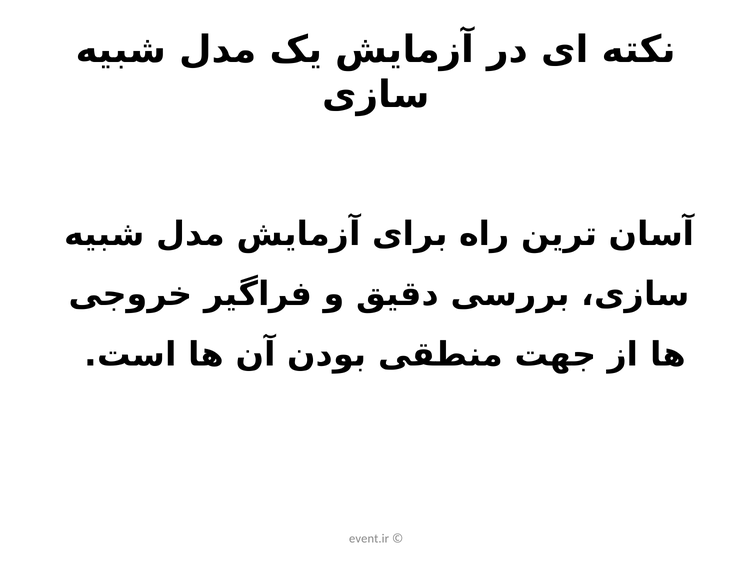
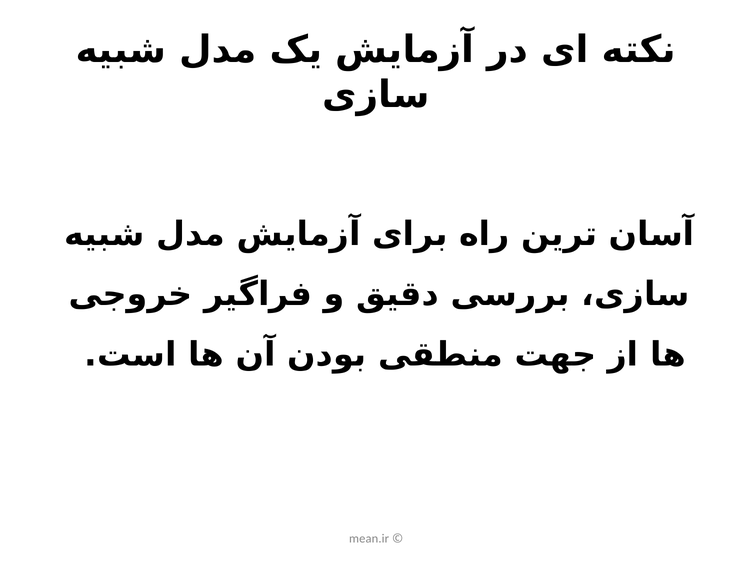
event.ir: event.ir -> mean.ir
